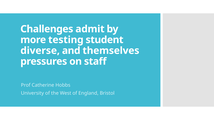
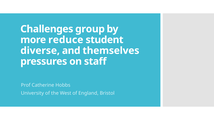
admit: admit -> group
testing: testing -> reduce
